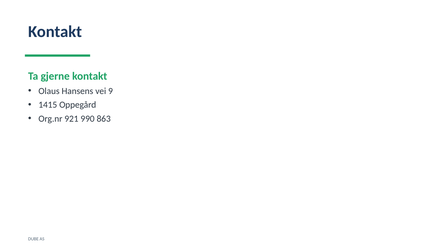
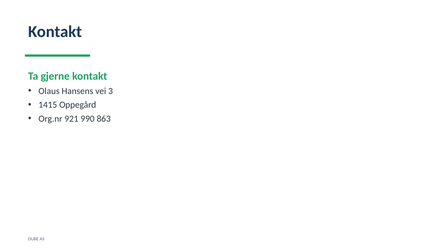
9: 9 -> 3
